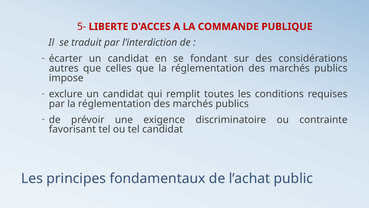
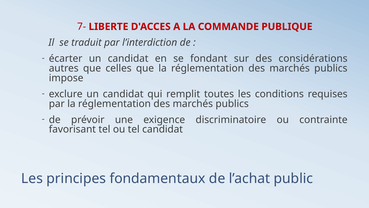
5-: 5- -> 7-
